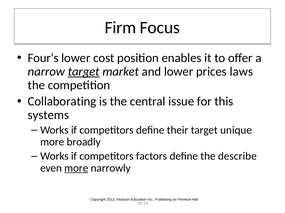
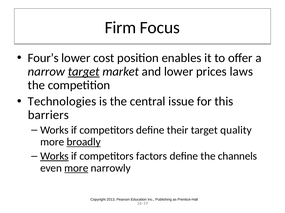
Collaborating: Collaborating -> Technologies
systems: systems -> barriers
unique: unique -> quality
broadly underline: none -> present
Works at (54, 157) underline: none -> present
describe: describe -> channels
